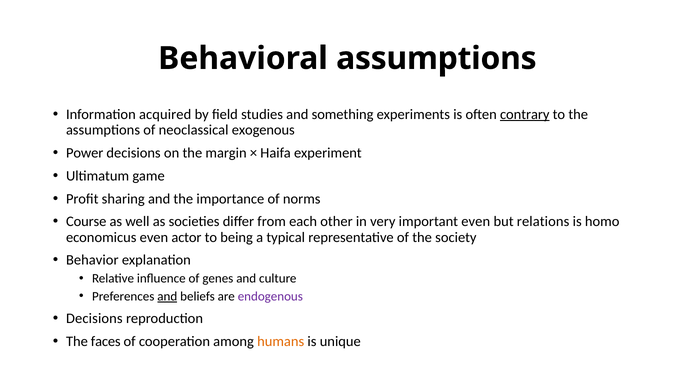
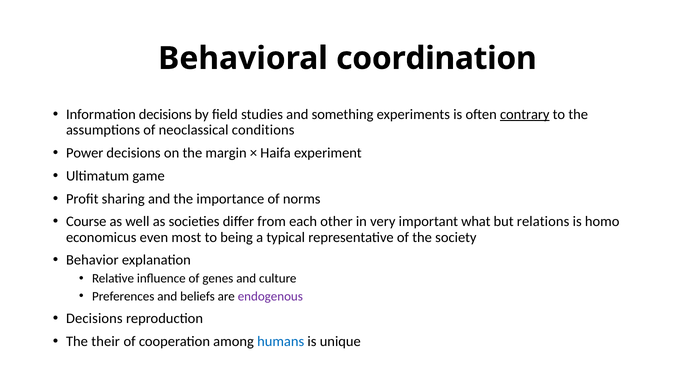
Behavioral assumptions: assumptions -> coordination
Information acquired: acquired -> decisions
exogenous: exogenous -> conditions
important even: even -> what
actor: actor -> most
and at (167, 296) underline: present -> none
faces: faces -> their
humans colour: orange -> blue
